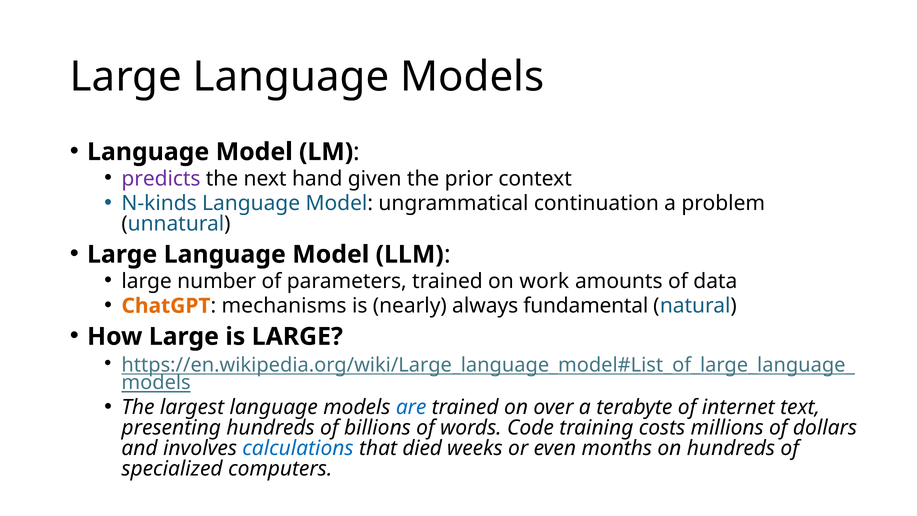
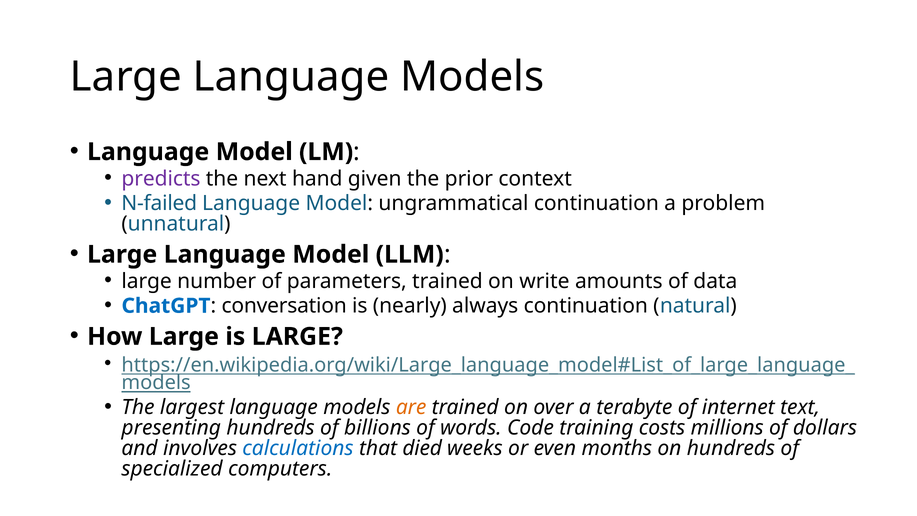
N-kinds: N-kinds -> N-failed
work: work -> write
ChatGPT colour: orange -> blue
mechanisms: mechanisms -> conversation
always fundamental: fundamental -> continuation
are colour: blue -> orange
